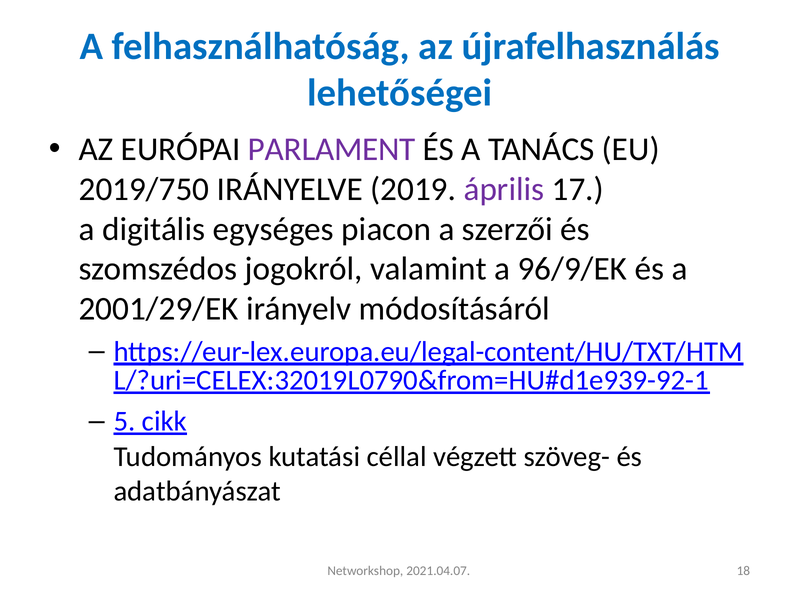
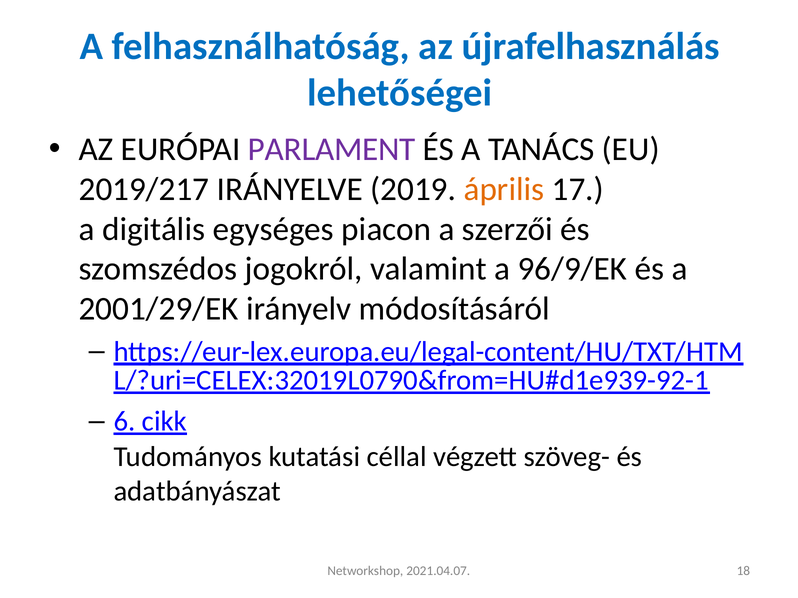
2019/750: 2019/750 -> 2019/217
április colour: purple -> orange
5: 5 -> 6
